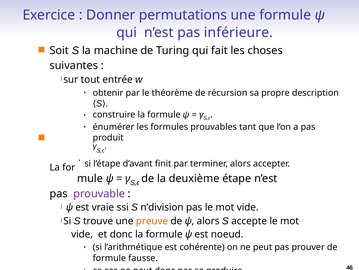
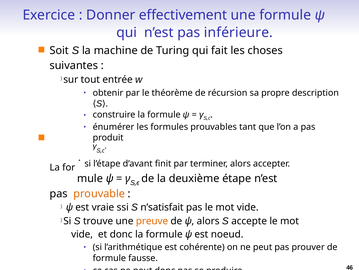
permutations: permutations -> effectivement
prouvable at (99, 193) colour: purple -> orange
n’division: n’division -> n’satisfait
